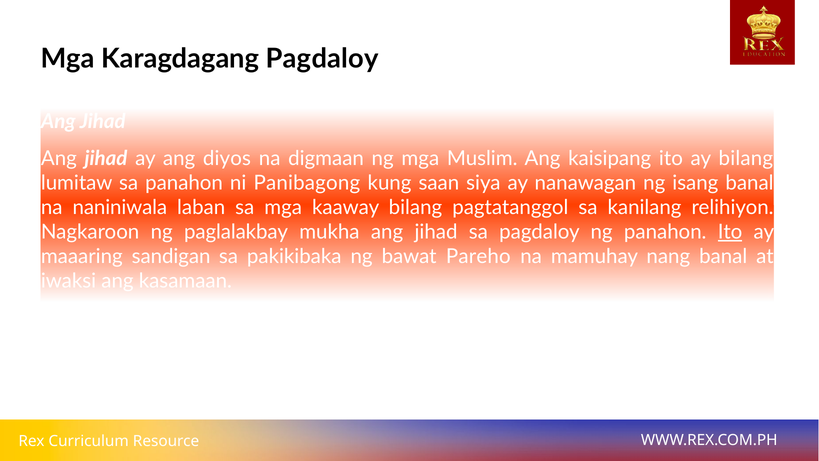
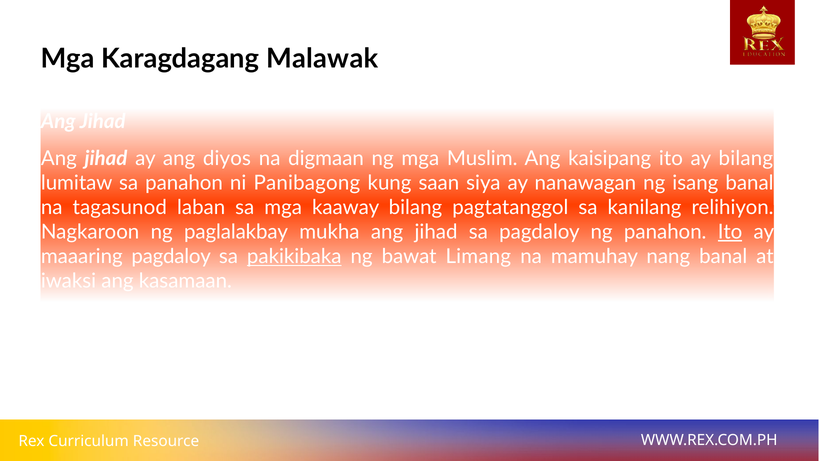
Karagdagang Pagdaloy: Pagdaloy -> Malawak
naniniwala: naniniwala -> tagasunod
maaaring sandigan: sandigan -> pagdaloy
pakikibaka underline: none -> present
Pareho: Pareho -> Limang
